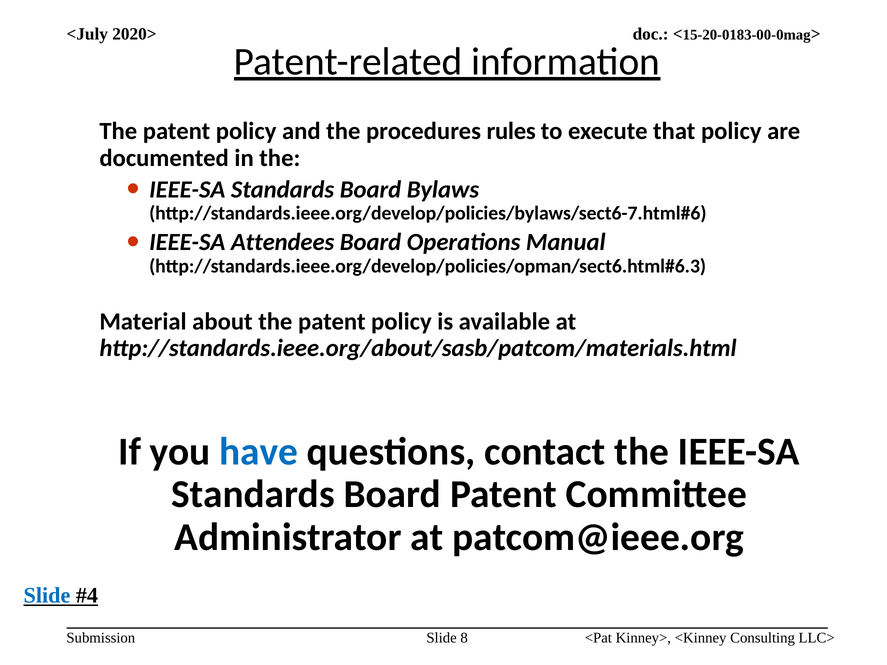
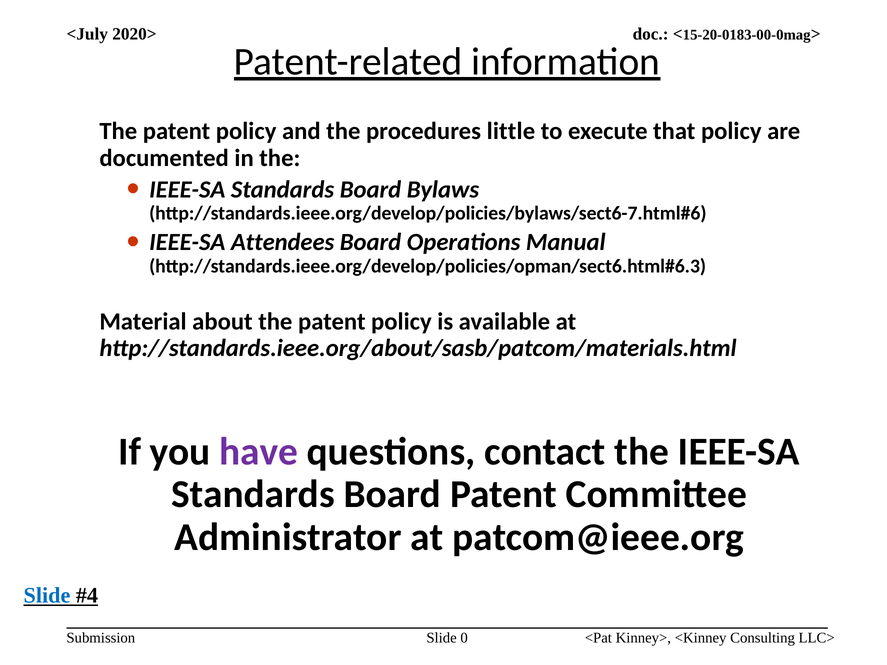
rules: rules -> little
have colour: blue -> purple
8: 8 -> 0
